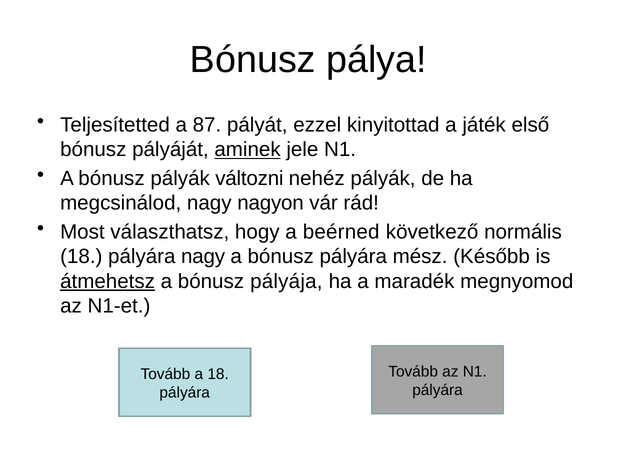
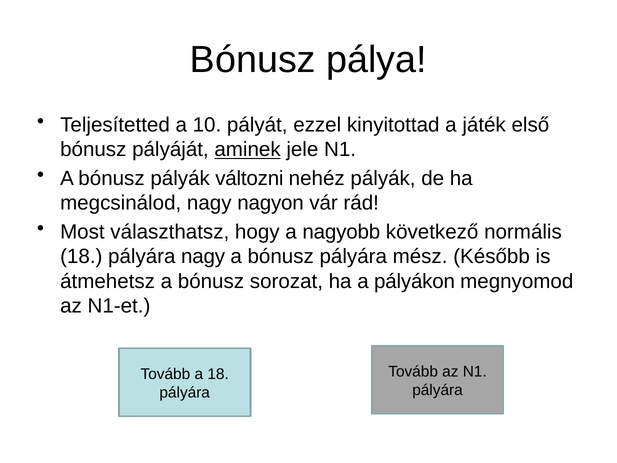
87: 87 -> 10
beérned: beérned -> nagyobb
átmehetsz underline: present -> none
pályája: pályája -> sorozat
maradék: maradék -> pályákon
